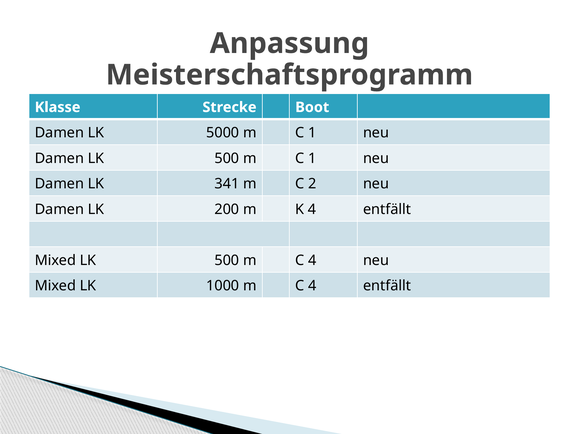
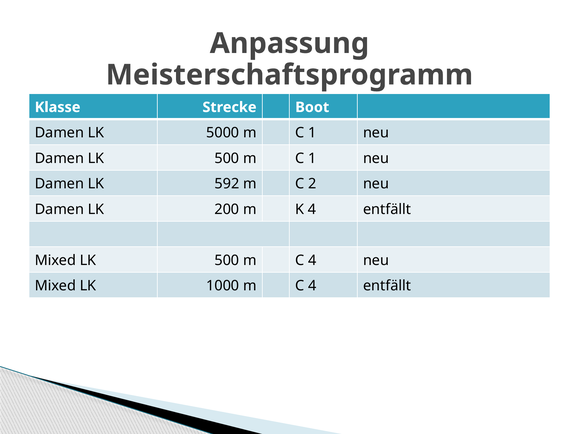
341: 341 -> 592
